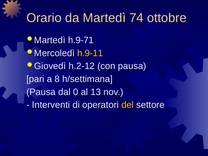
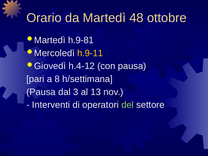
74: 74 -> 48
h.9-71: h.9-71 -> h.9-81
h.2-12: h.2-12 -> h.4-12
0: 0 -> 3
del colour: yellow -> light green
